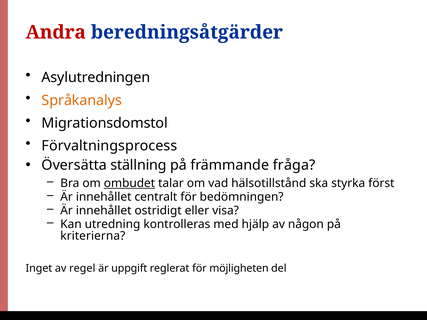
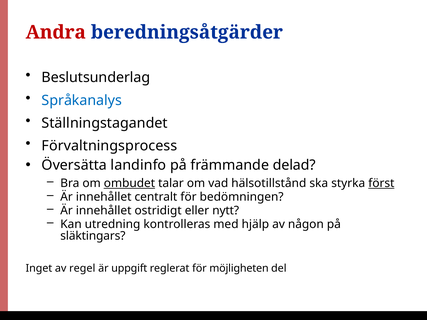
Asylutredningen: Asylutredningen -> Beslutsunderlag
Språkanalys colour: orange -> blue
Migrationsdomstol: Migrationsdomstol -> Ställningstagandet
ställning: ställning -> landinfo
fråga: fråga -> delad
först underline: none -> present
visa: visa -> nytt
kriterierna: kriterierna -> släktingars
